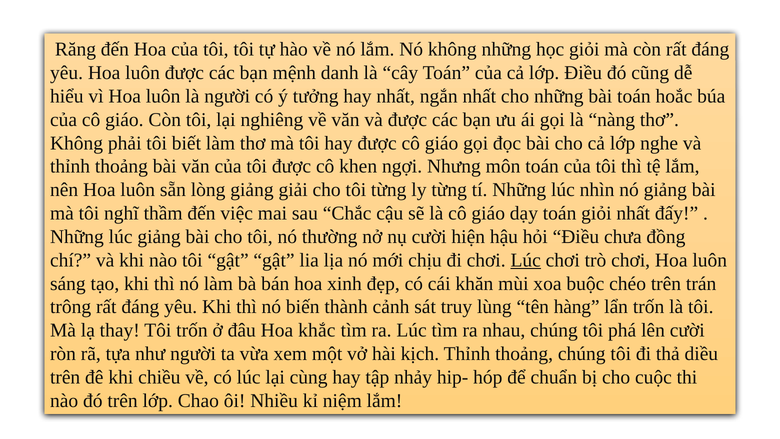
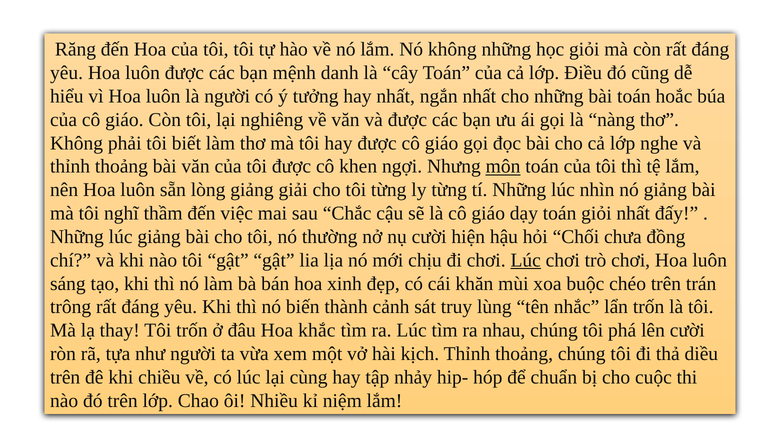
môn underline: none -> present
hỏi Điều: Điều -> Chối
hàng: hàng -> nhắc
